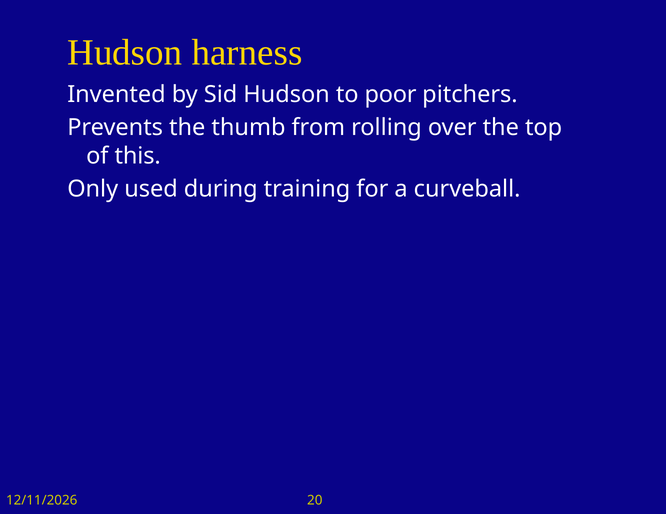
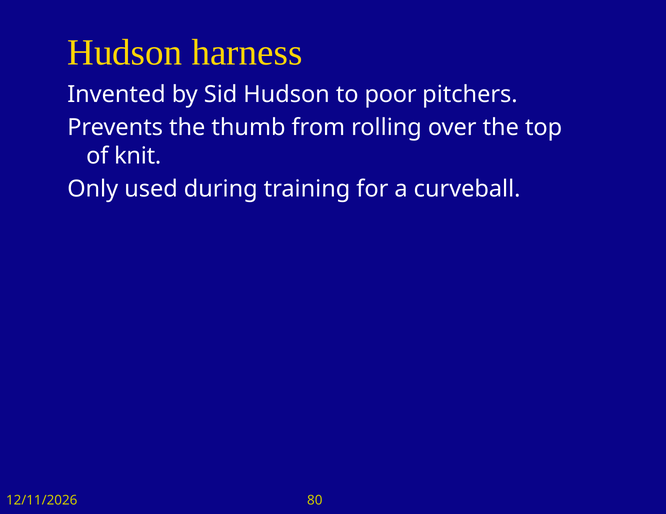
this: this -> knit
20: 20 -> 80
